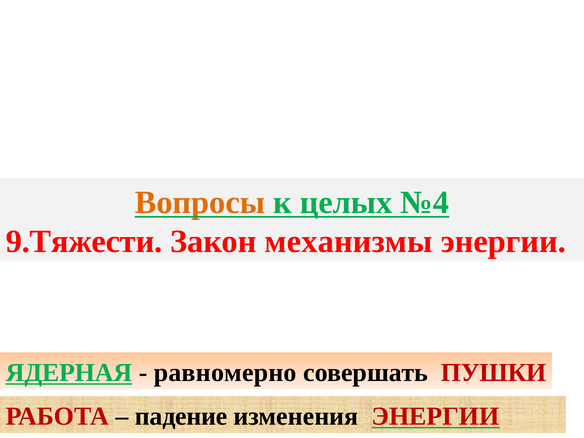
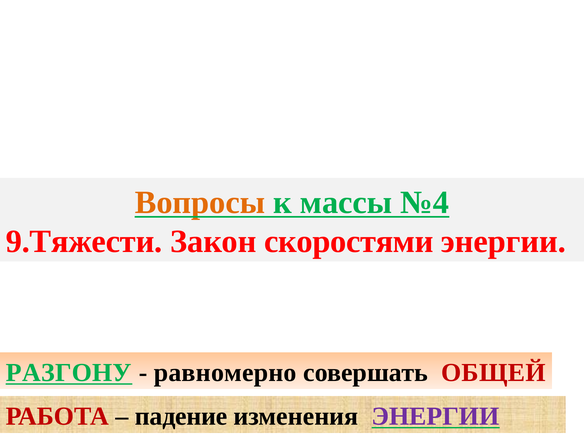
целых: целых -> массы
механизмы: механизмы -> скоростями
ЯДЕРНАЯ: ЯДЕРНАЯ -> РАЗГОНУ
ПУШКИ: ПУШКИ -> ОБЩЕЙ
ЭНЕРГИИ at (435, 416) colour: red -> purple
